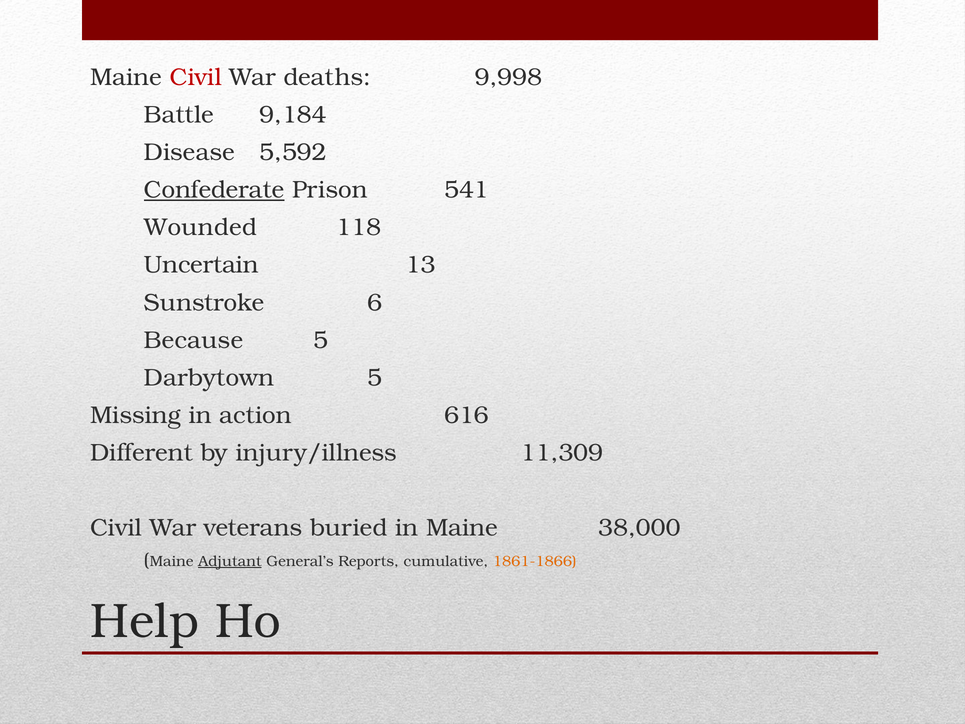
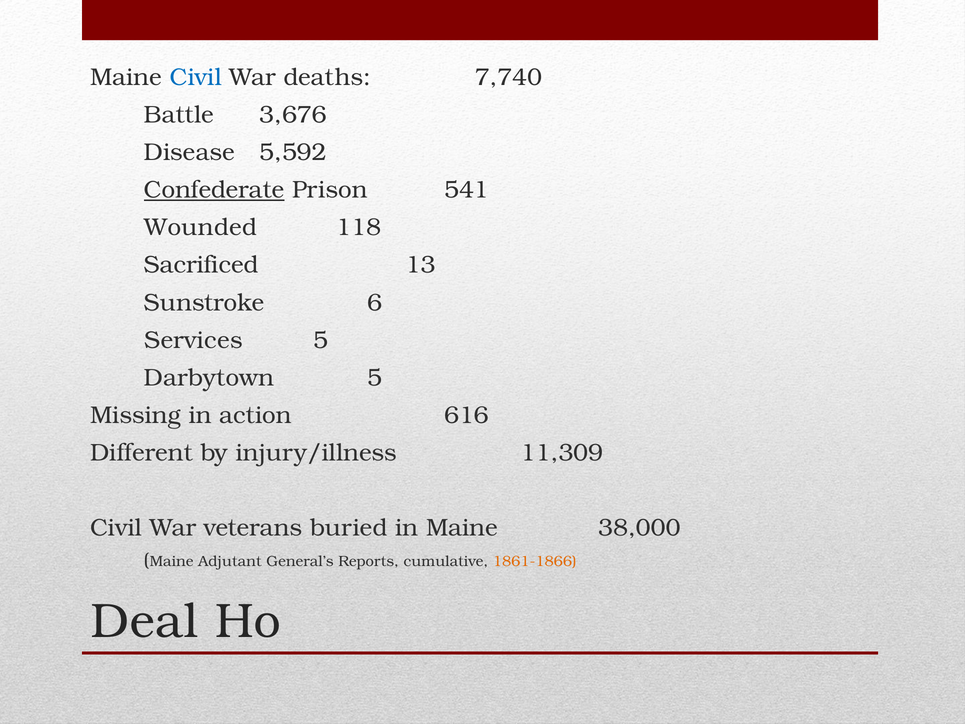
Civil at (196, 77) colour: red -> blue
9,998: 9,998 -> 7,740
9,184: 9,184 -> 3,676
Uncertain: Uncertain -> Sacrificed
Because: Because -> Services
Adjutant underline: present -> none
Help: Help -> Deal
